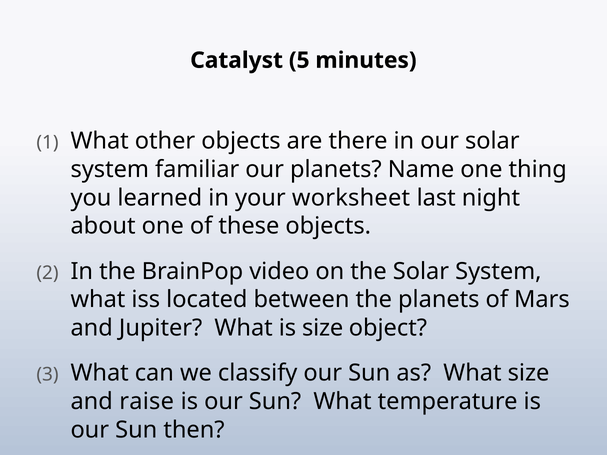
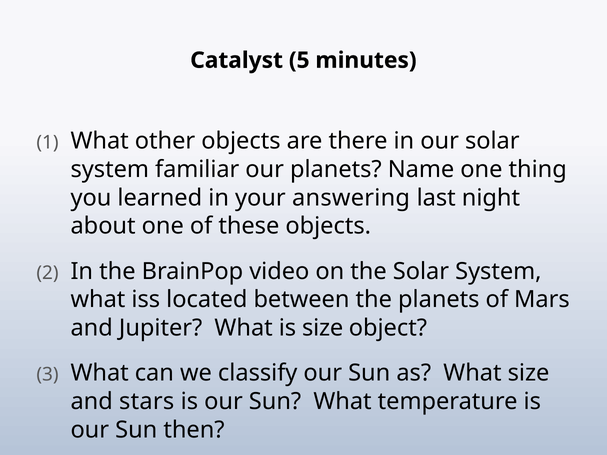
worksheet: worksheet -> answering
raise: raise -> stars
